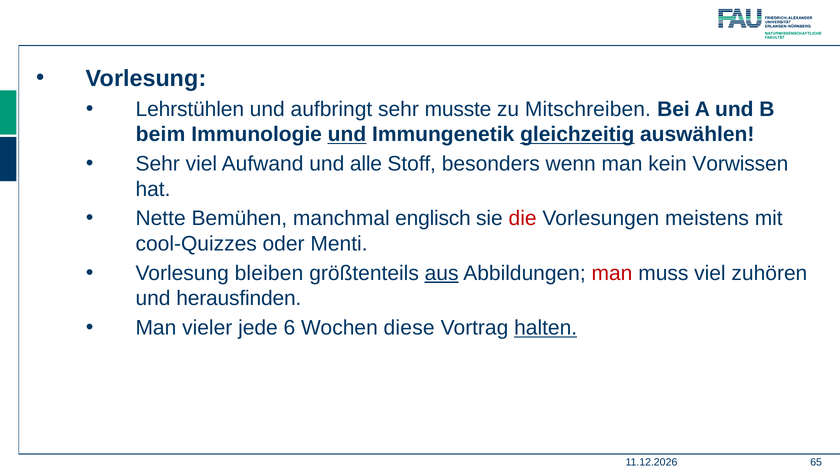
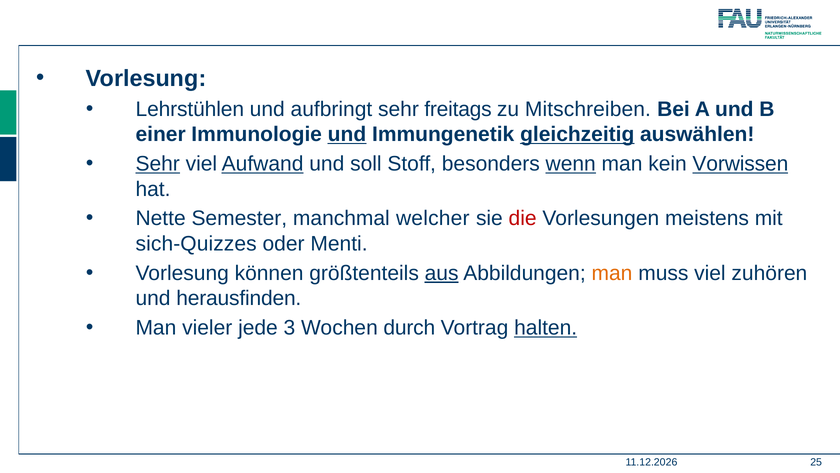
musste: musste -> freitags
beim: beim -> einer
Sehr at (158, 164) underline: none -> present
Aufwand underline: none -> present
alle: alle -> soll
wenn underline: none -> present
Vorwissen underline: none -> present
Bemühen: Bemühen -> Semester
englisch: englisch -> welcher
cool-Quizzes: cool-Quizzes -> sich-Quizzes
bleiben: bleiben -> können
man at (612, 273) colour: red -> orange
6: 6 -> 3
diese: diese -> durch
65: 65 -> 25
